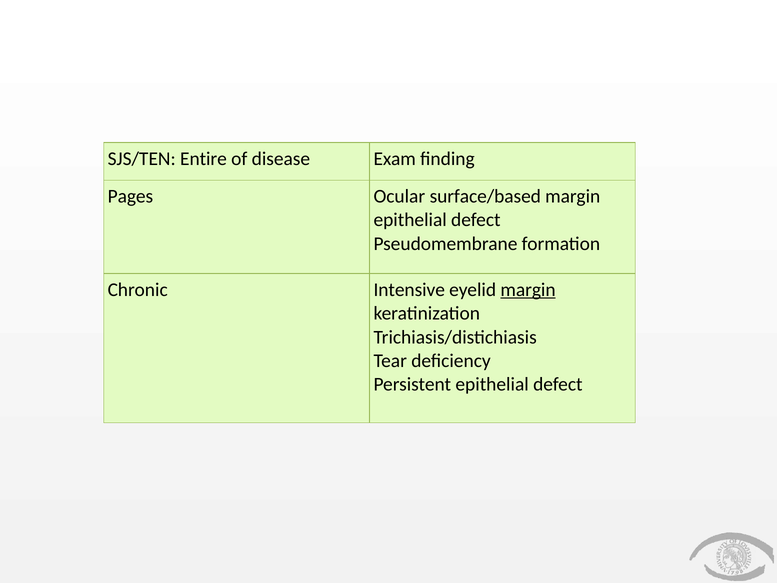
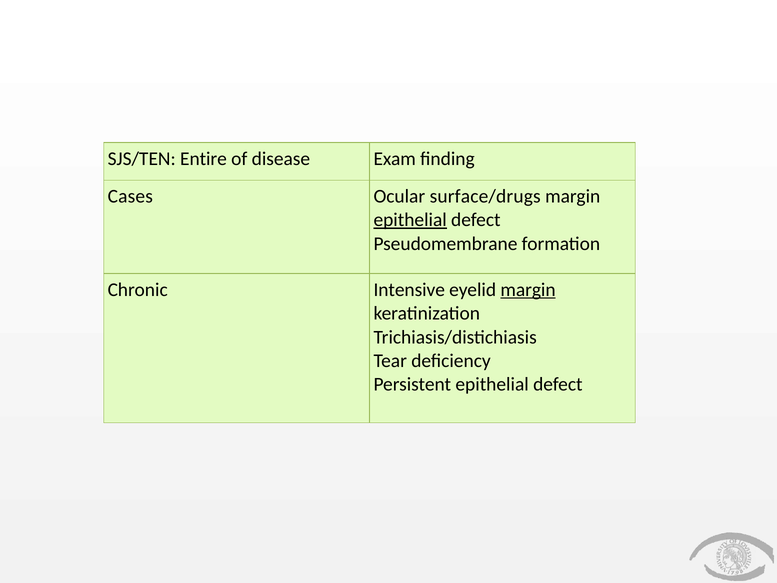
Pages: Pages -> Cases
surface/based: surface/based -> surface/drugs
epithelial at (410, 220) underline: none -> present
